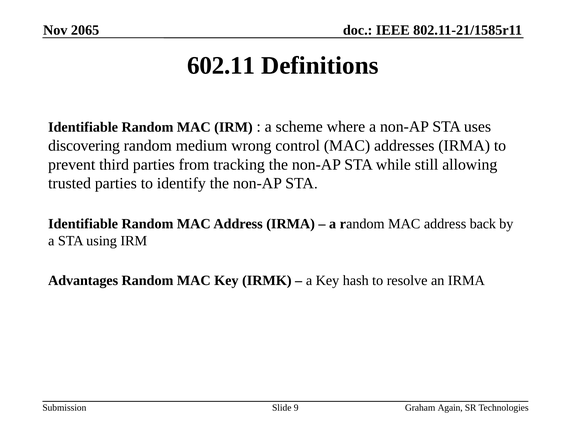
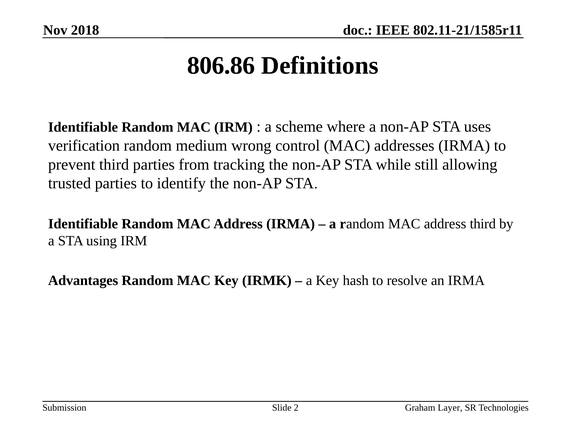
2065: 2065 -> 2018
602.11: 602.11 -> 806.86
discovering: discovering -> verification
address back: back -> third
9: 9 -> 2
Again: Again -> Layer
